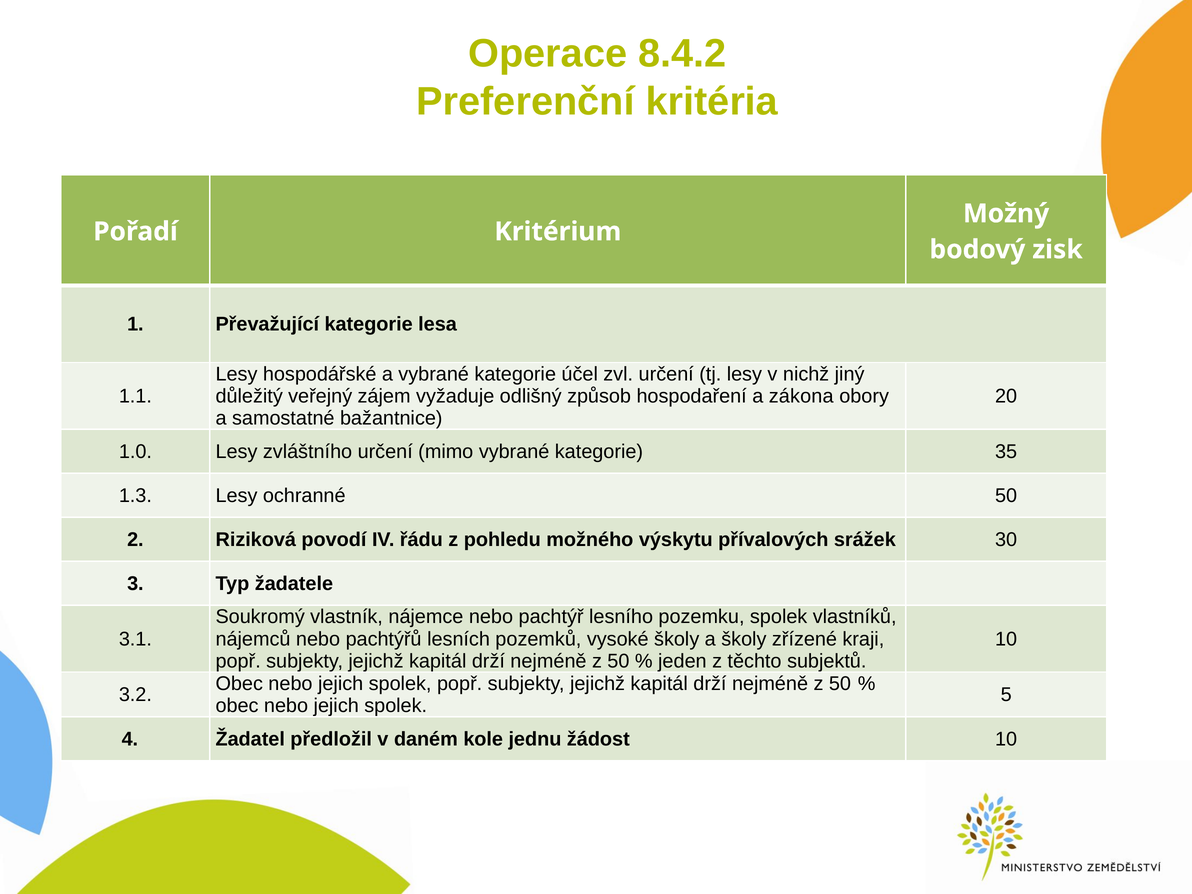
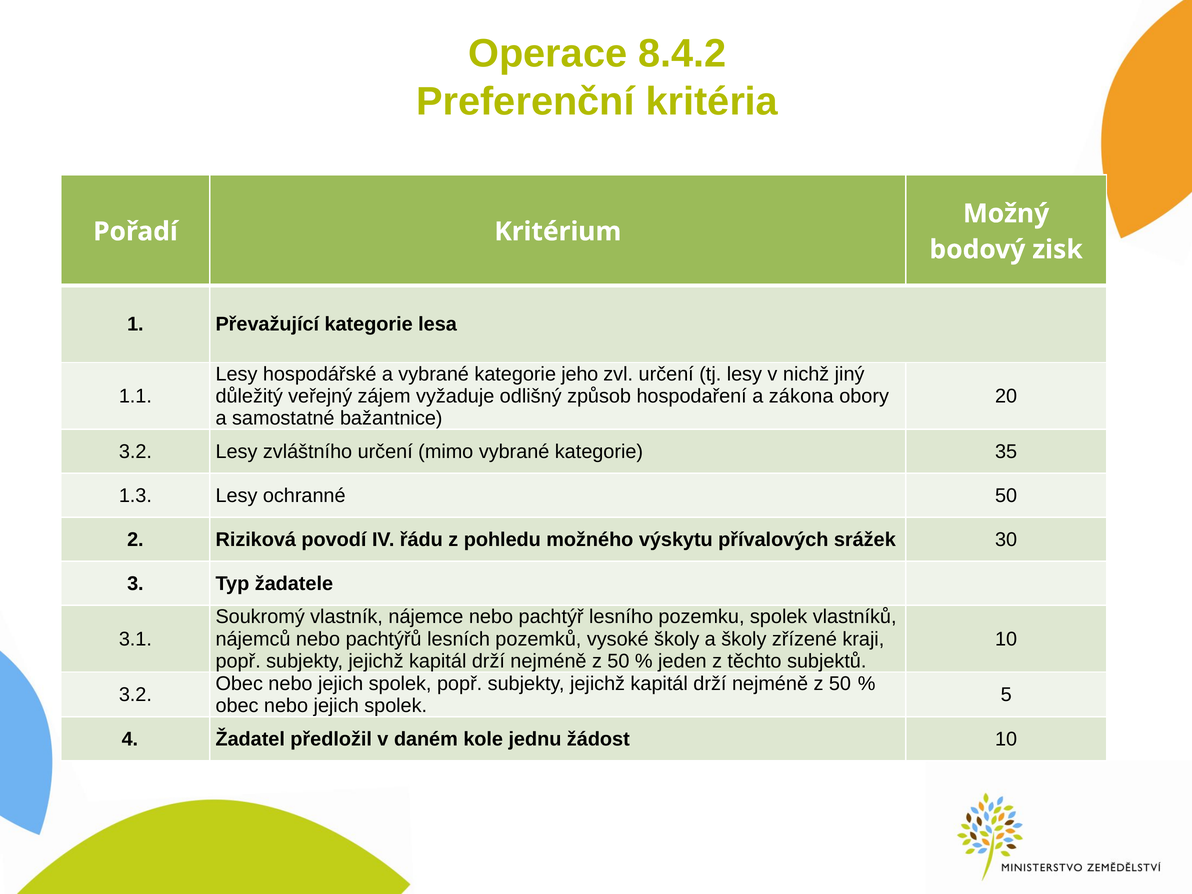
účel: účel -> jeho
1.0 at (135, 452): 1.0 -> 3.2
